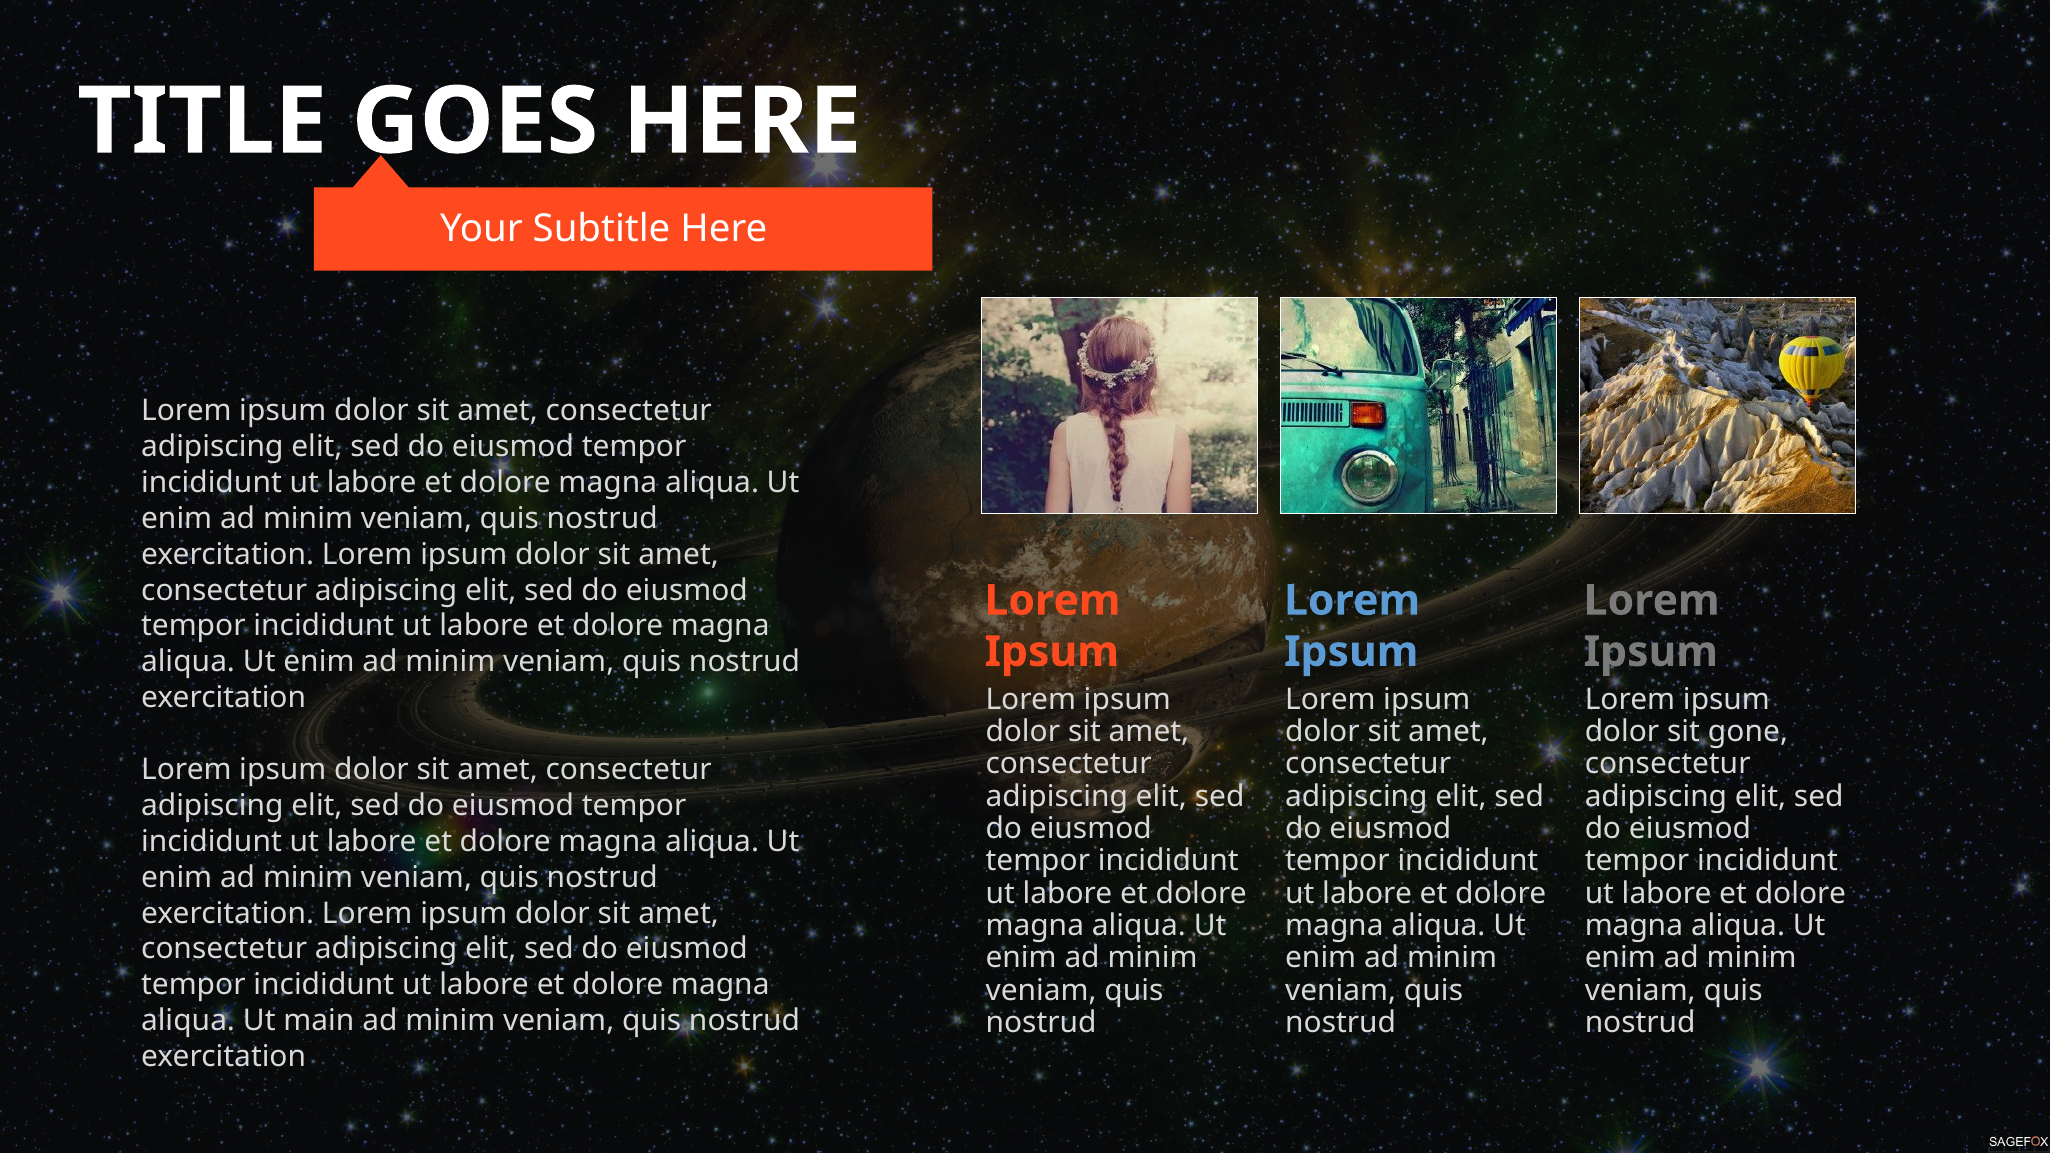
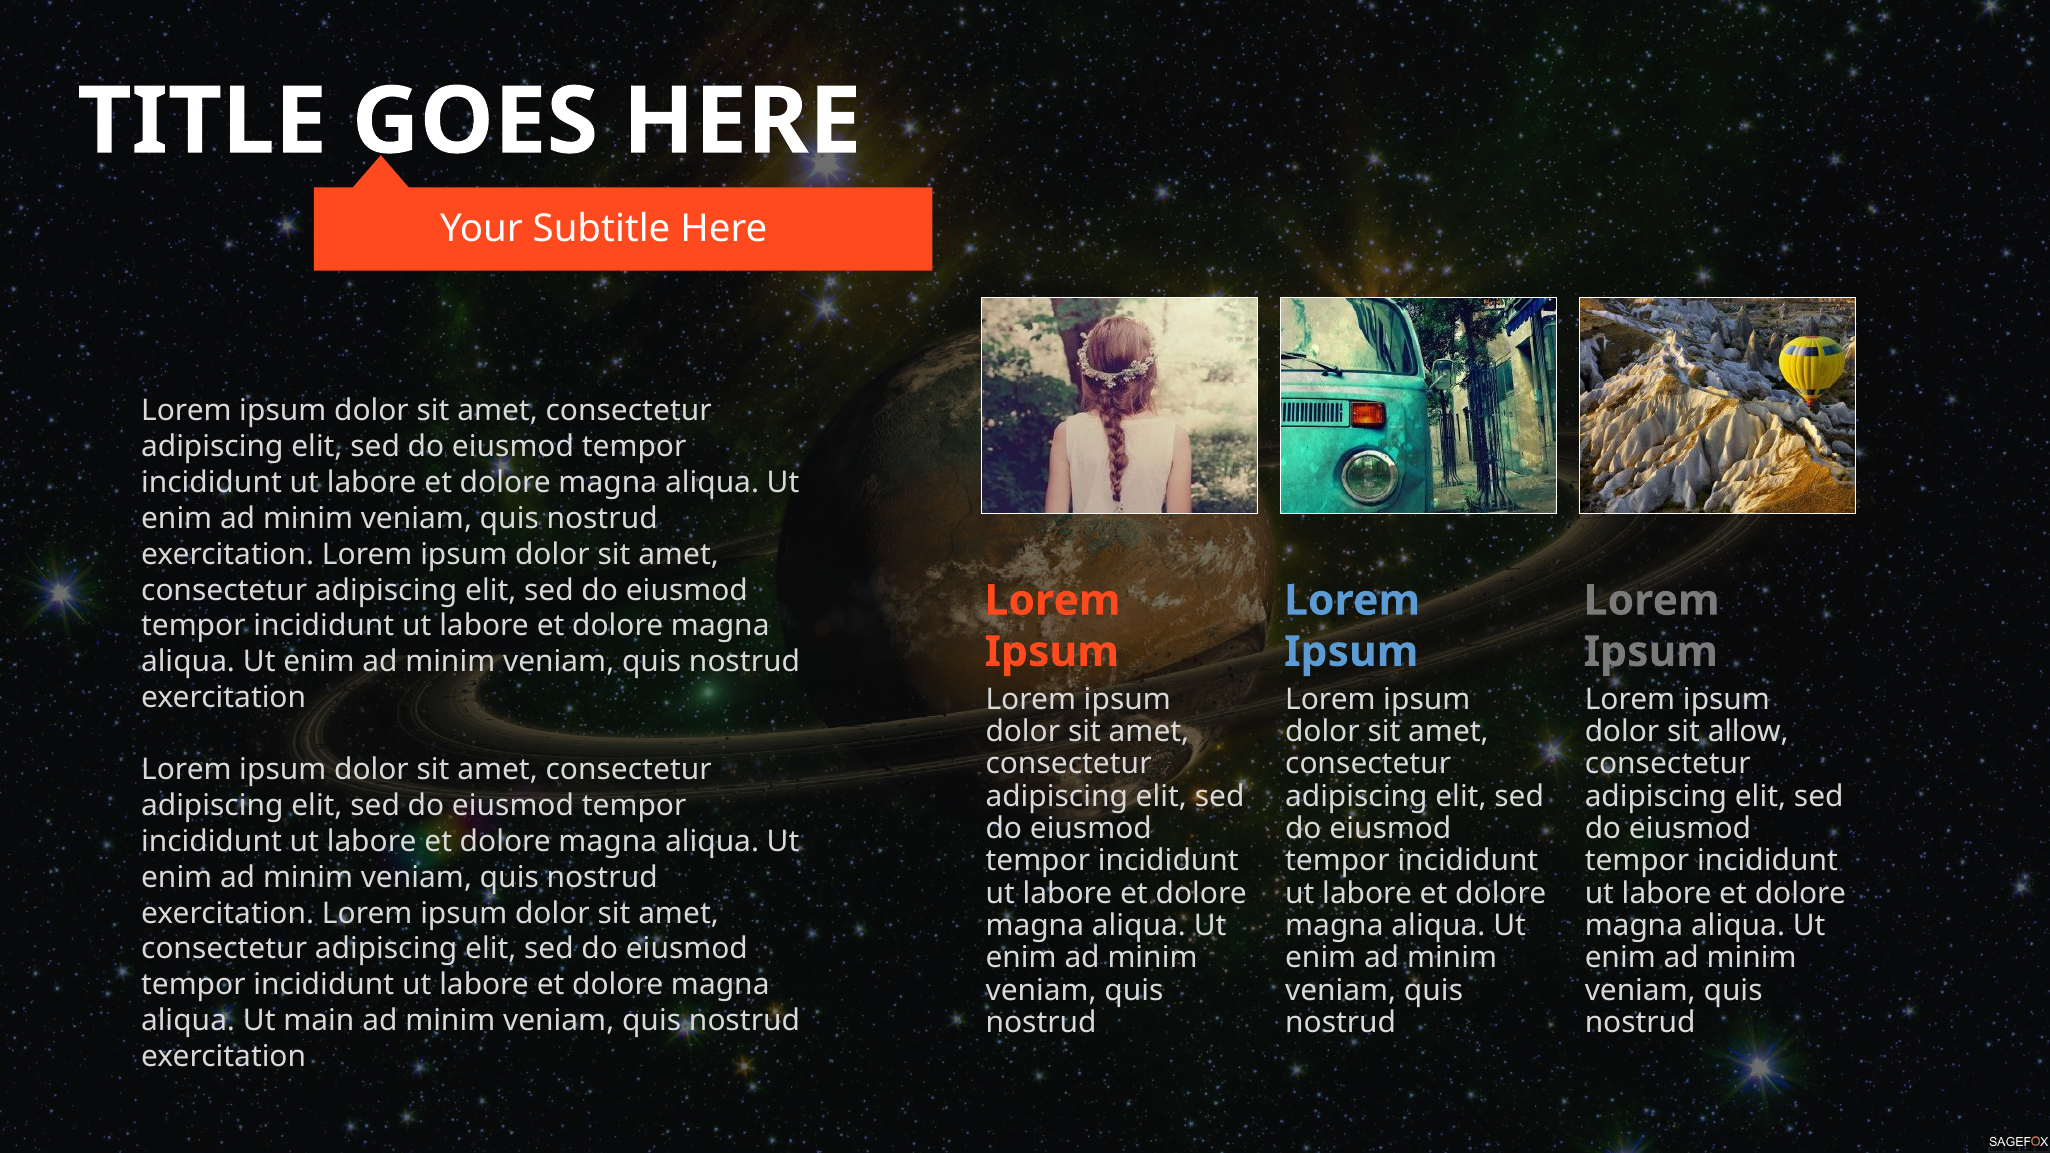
gone: gone -> allow
